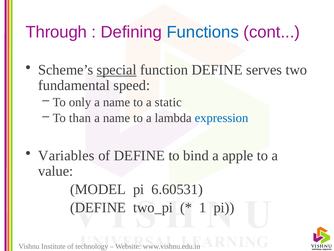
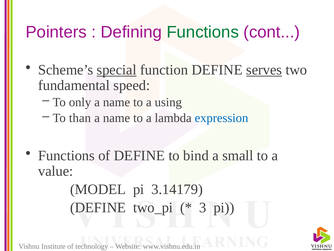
Through: Through -> Pointers
Functions at (203, 32) colour: blue -> green
serves underline: none -> present
static: static -> using
Variables at (66, 155): Variables -> Functions
apple: apple -> small
6.60531: 6.60531 -> 3.14179
1: 1 -> 3
